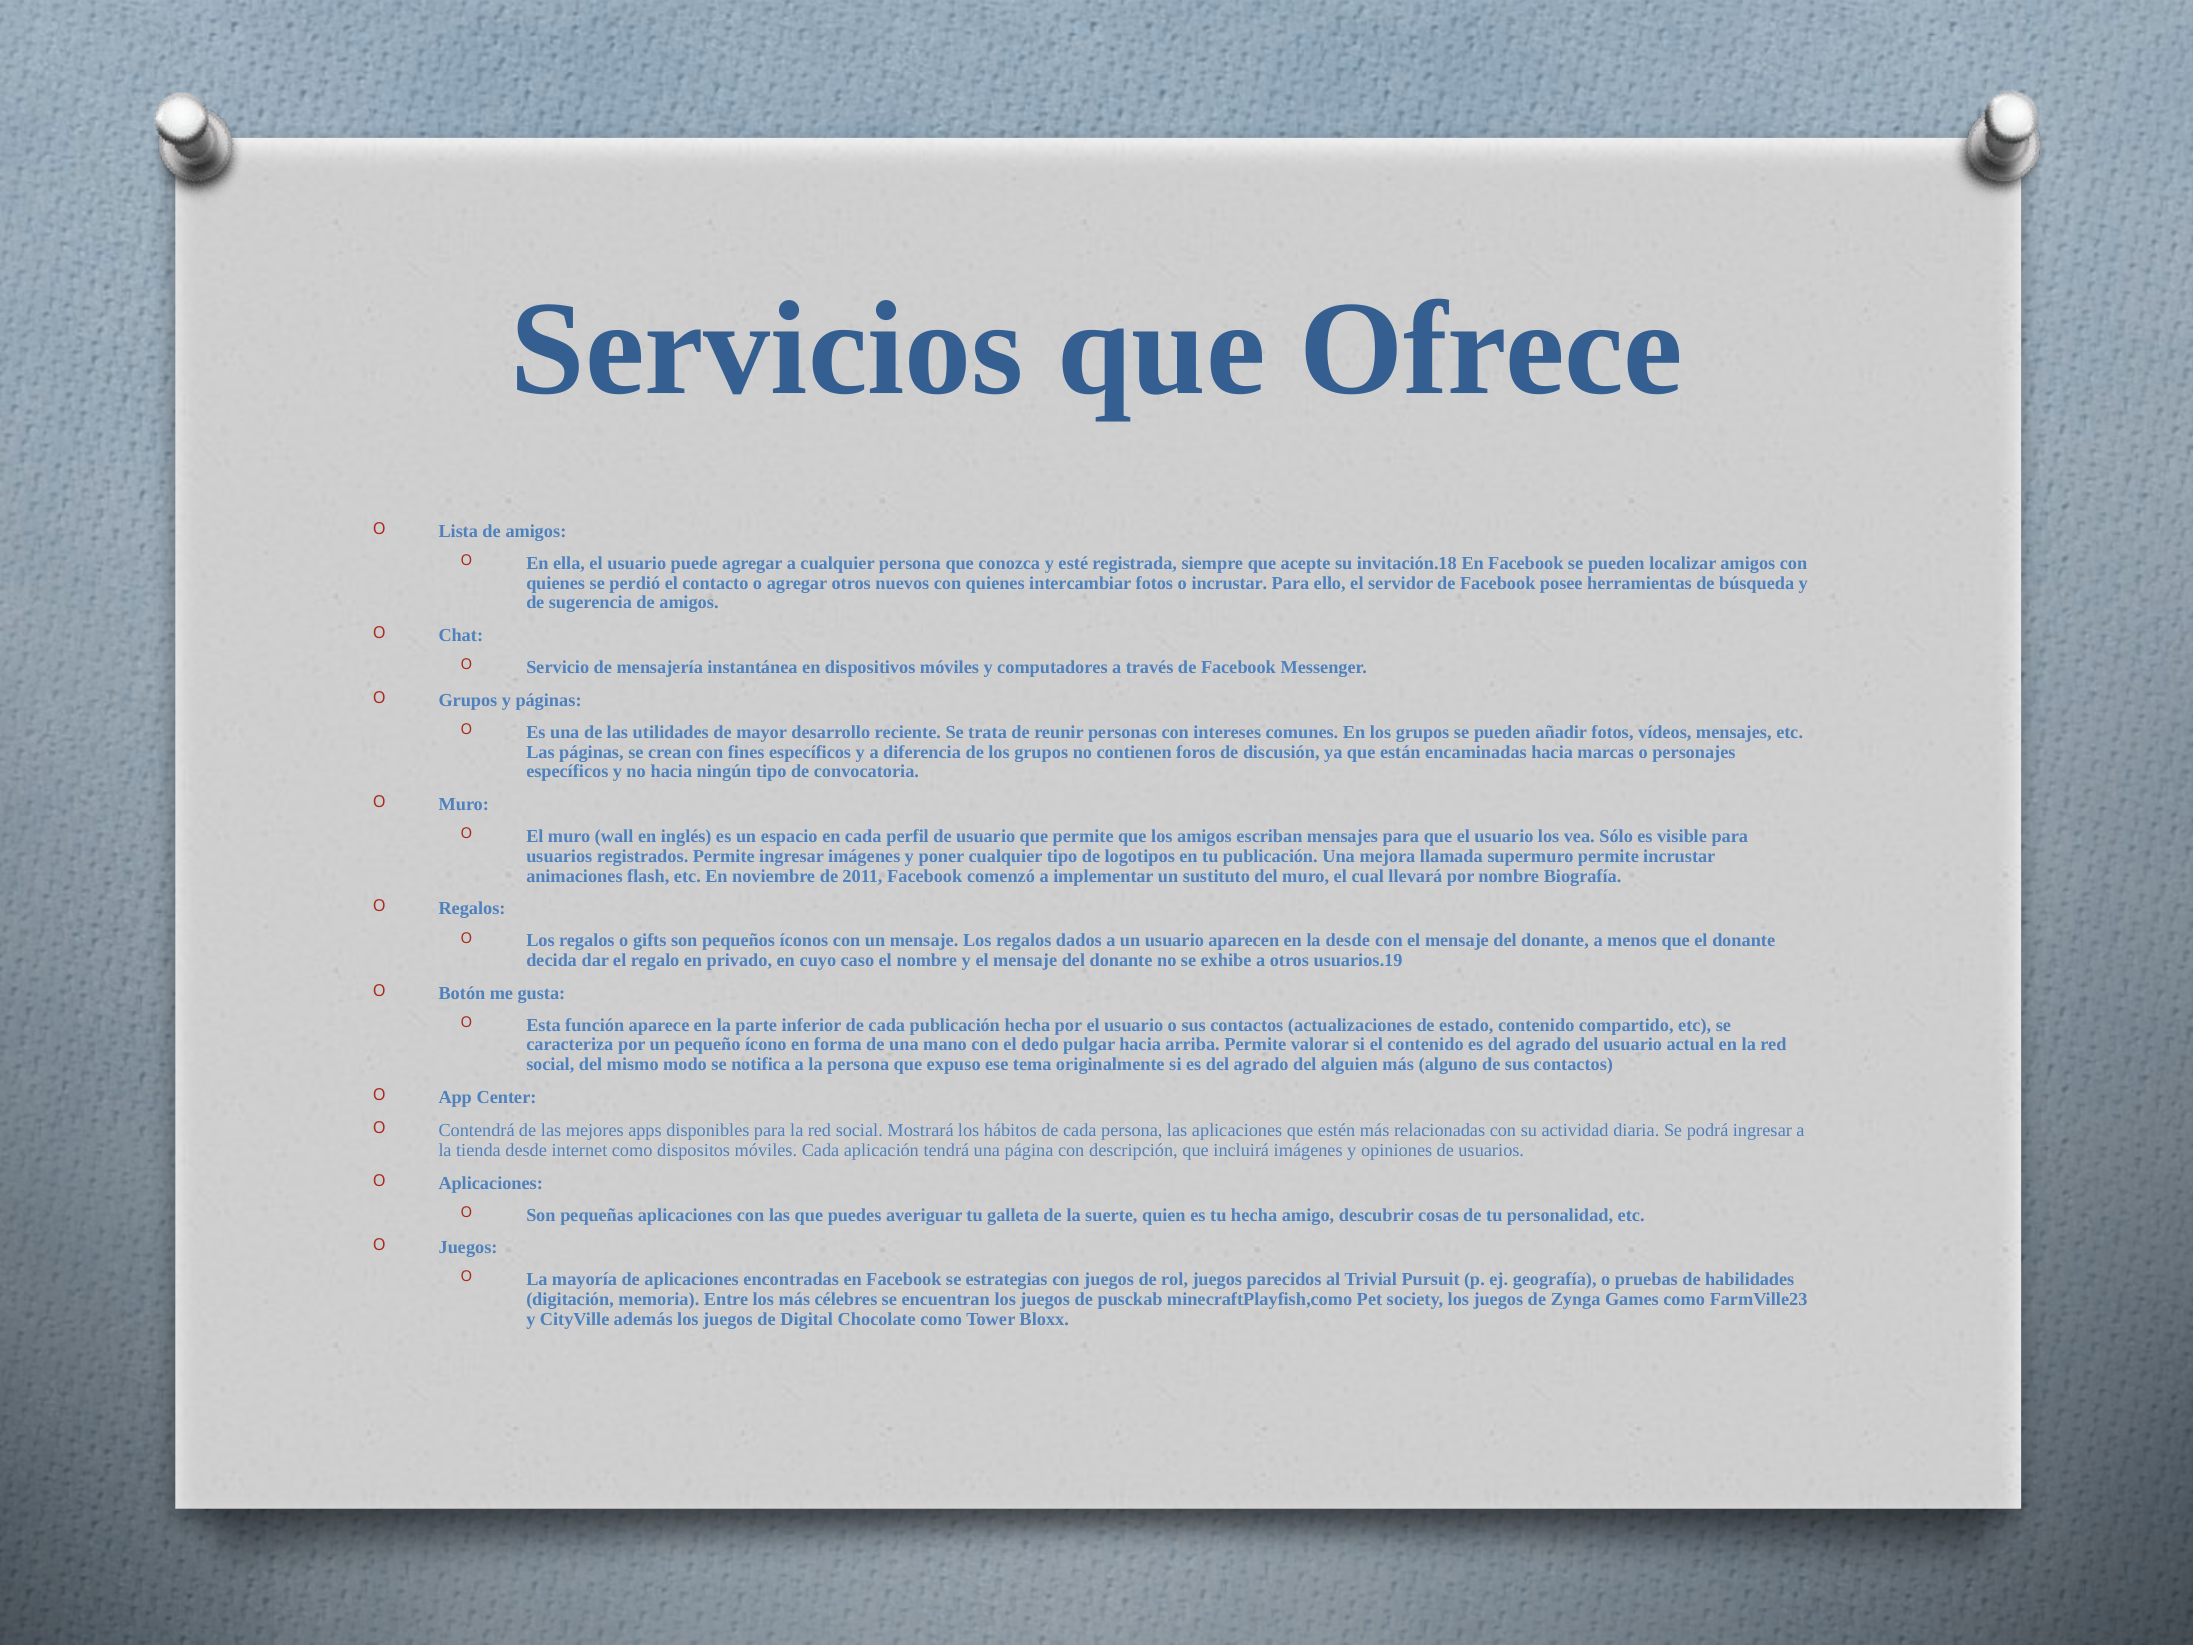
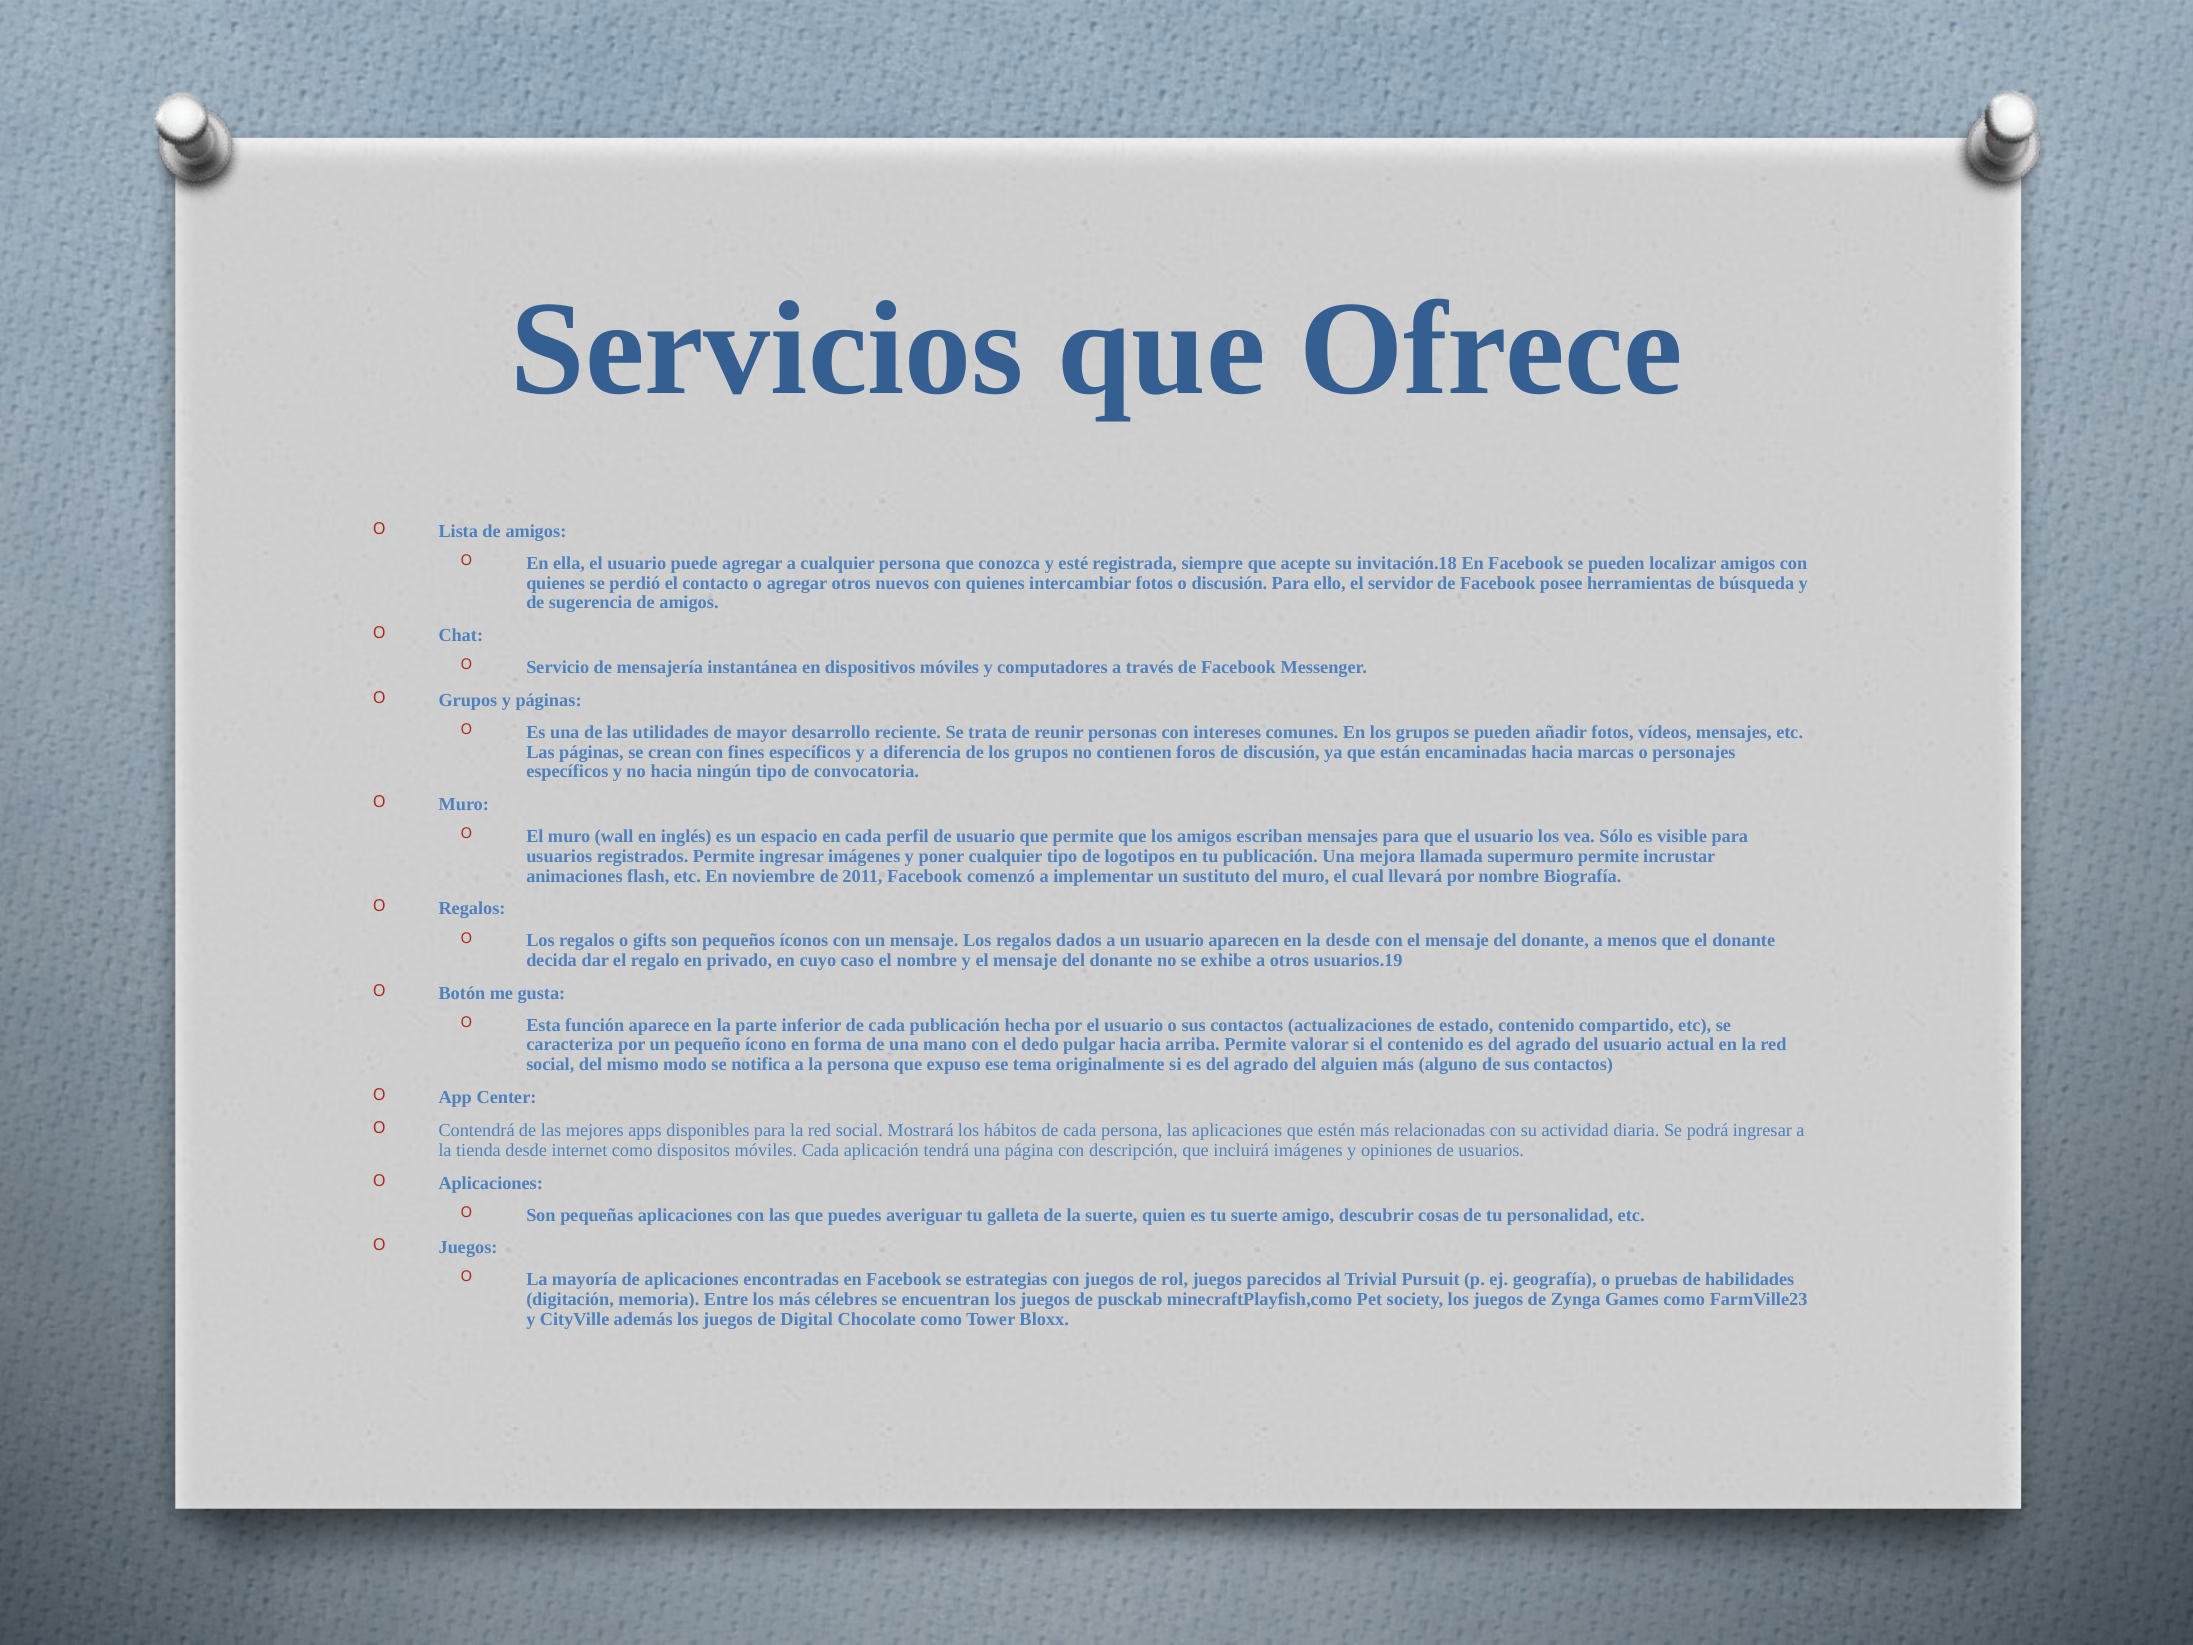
o incrustar: incrustar -> discusión
tu hecha: hecha -> suerte
